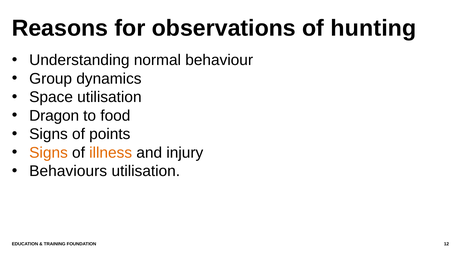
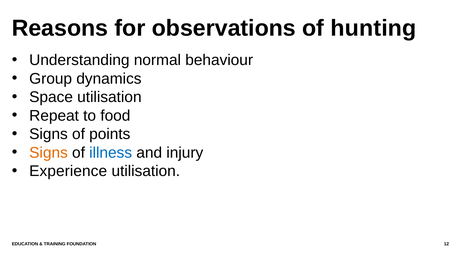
Dragon: Dragon -> Repeat
illness colour: orange -> blue
Behaviours: Behaviours -> Experience
